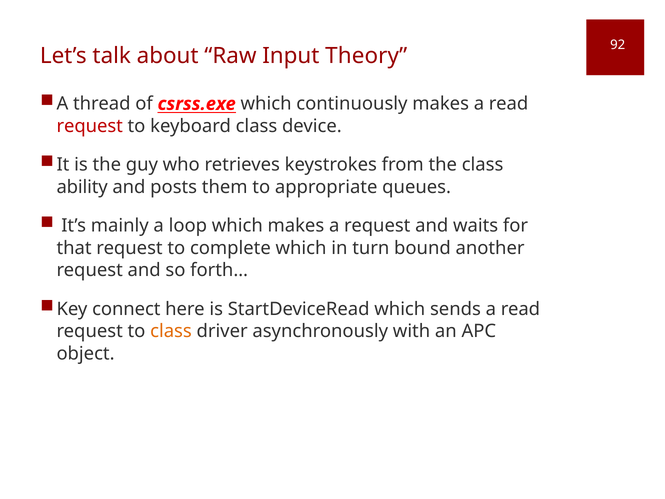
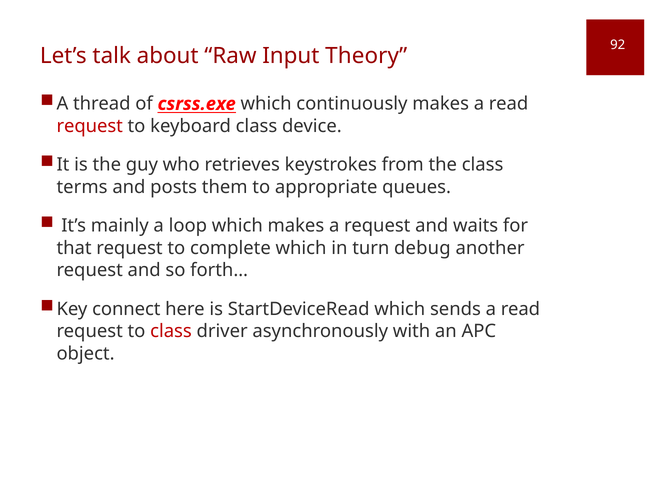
ability: ability -> terms
bound: bound -> debug
class at (171, 331) colour: orange -> red
